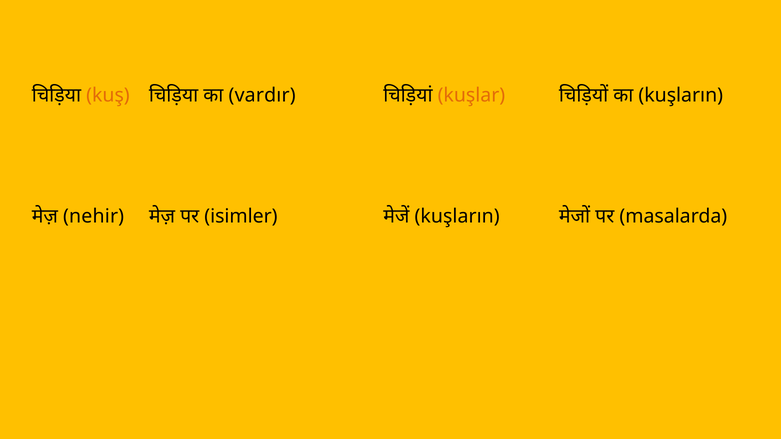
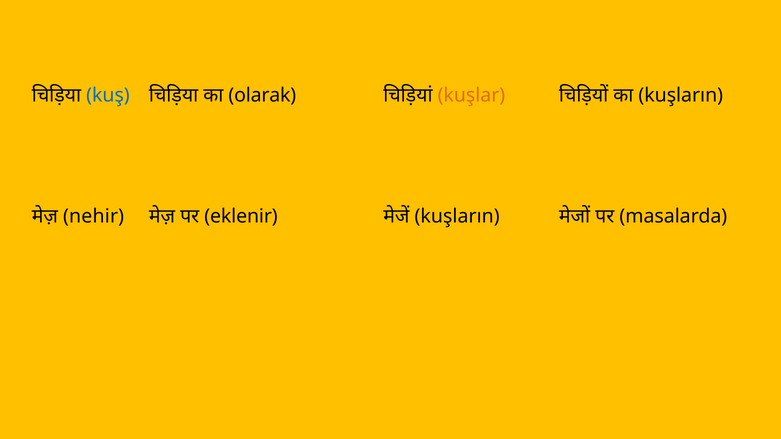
kuş colour: orange -> blue
vardır: vardır -> olarak
isimler: isimler -> eklenir
